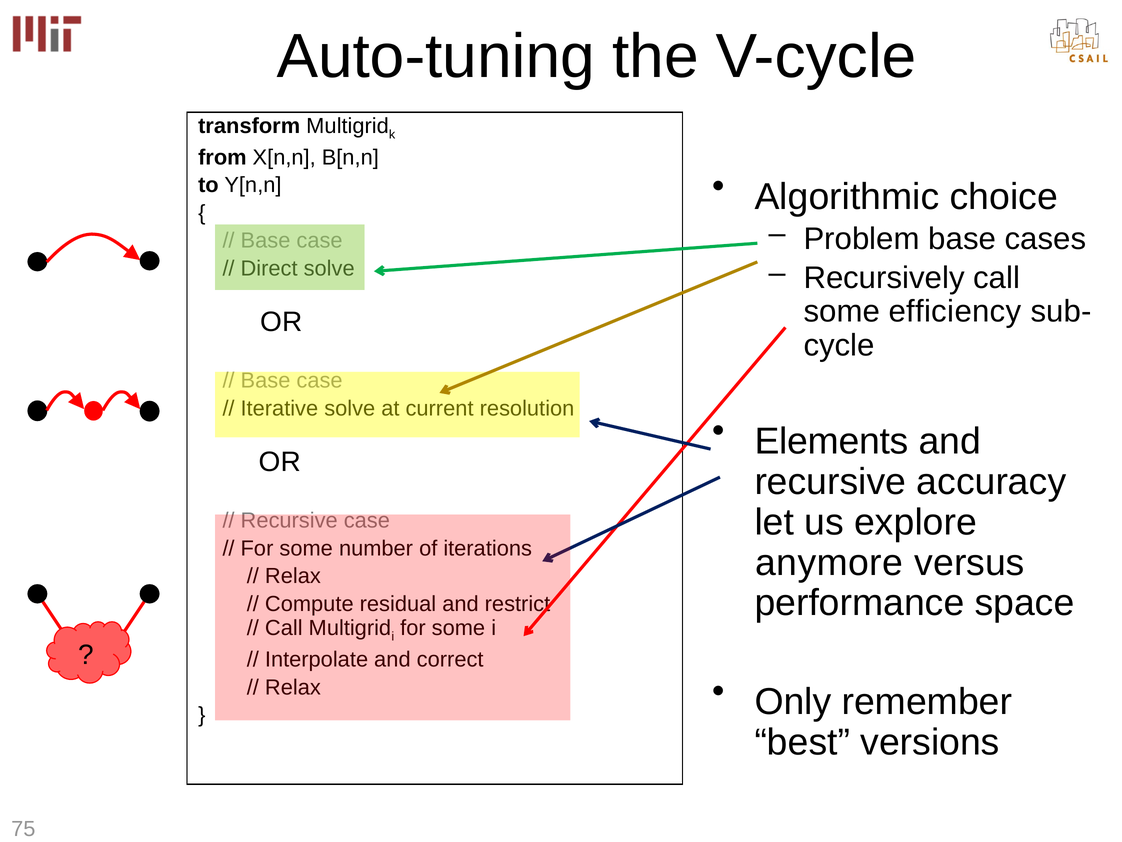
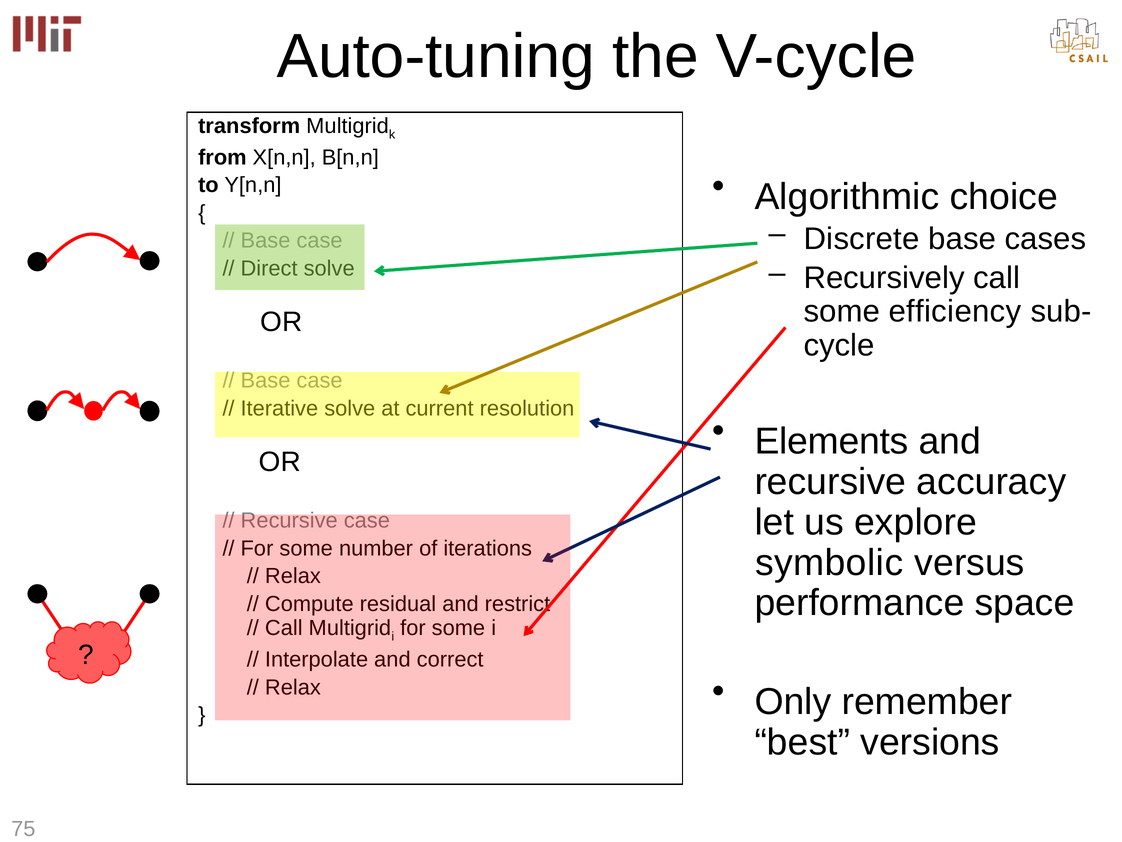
Problem: Problem -> Discrete
anymore: anymore -> symbolic
